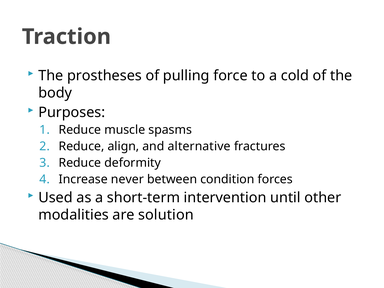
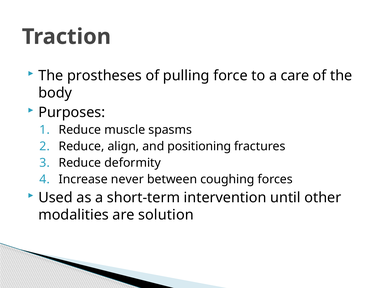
cold: cold -> care
alternative: alternative -> positioning
condition: condition -> coughing
